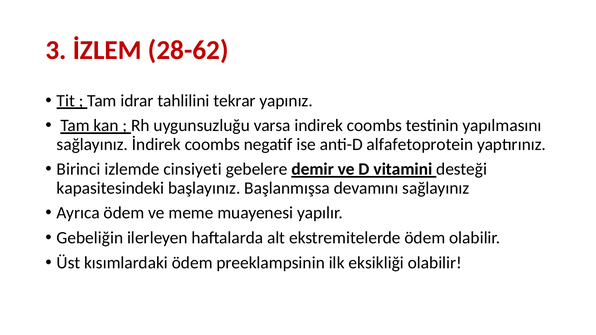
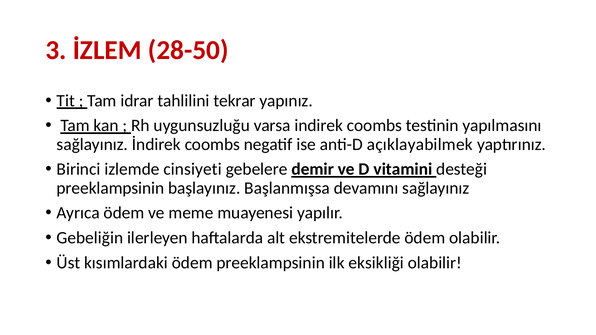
28-62: 28-62 -> 28-50
alfafetoprotein: alfafetoprotein -> açıklayabilmek
kapasitesindeki at (110, 188): kapasitesindeki -> preeklampsinin
